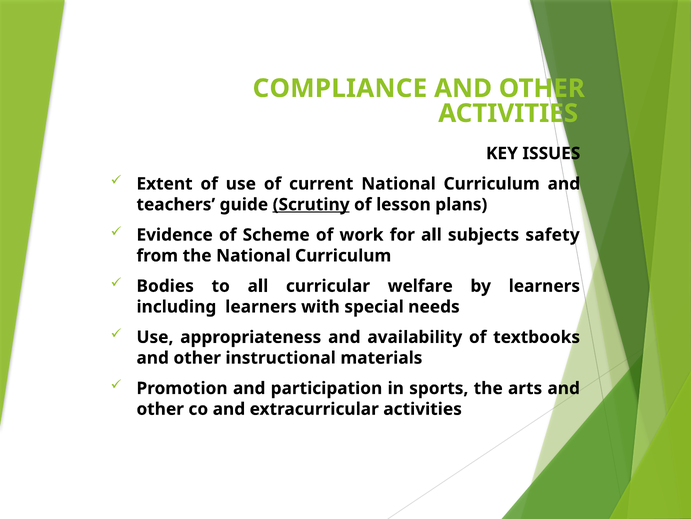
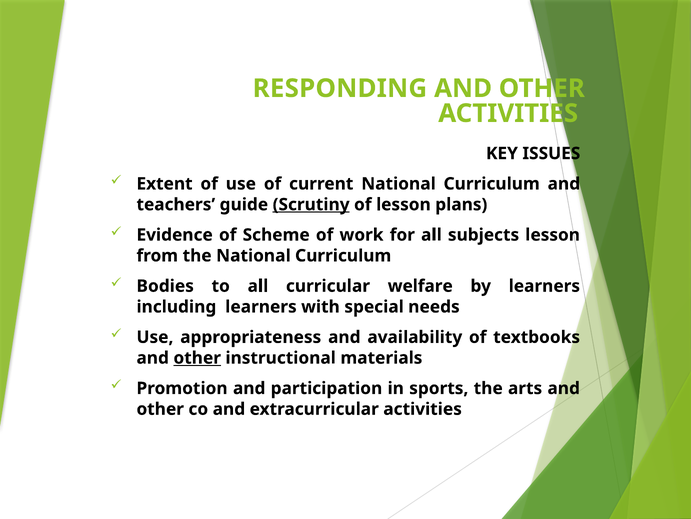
COMPLIANCE: COMPLIANCE -> RESPONDING
subjects safety: safety -> lesson
other at (197, 357) underline: none -> present
